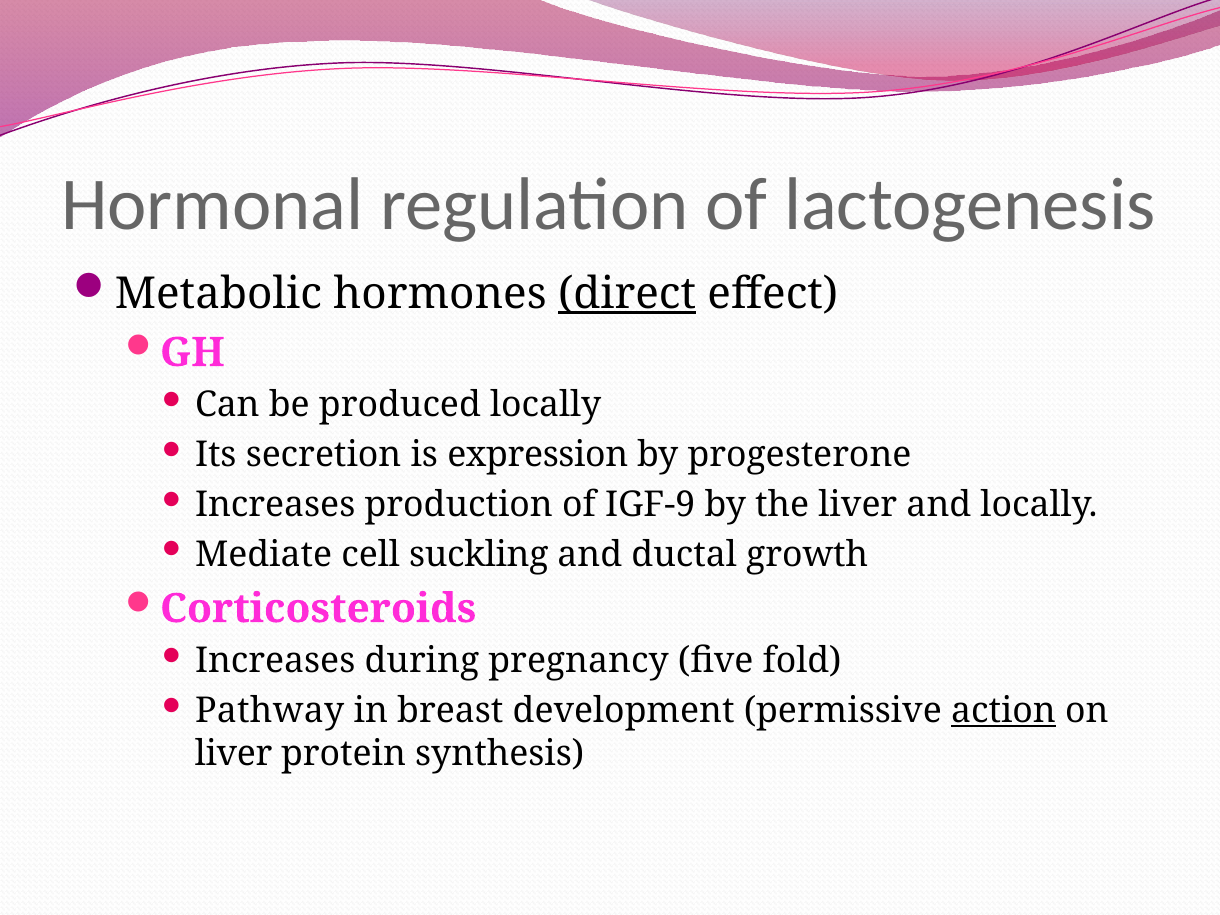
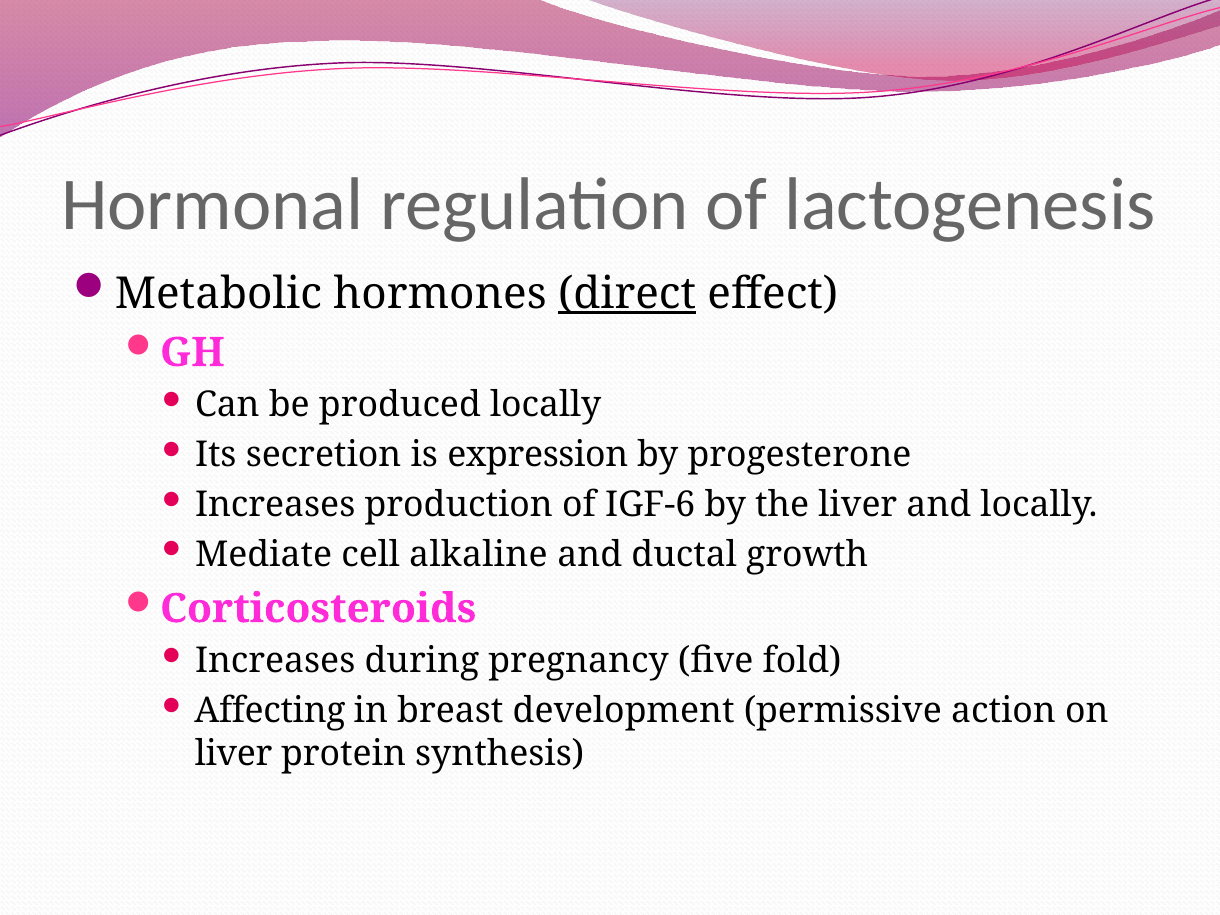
IGF-9: IGF-9 -> IGF-6
suckling: suckling -> alkaline
Pathway: Pathway -> Affecting
action underline: present -> none
